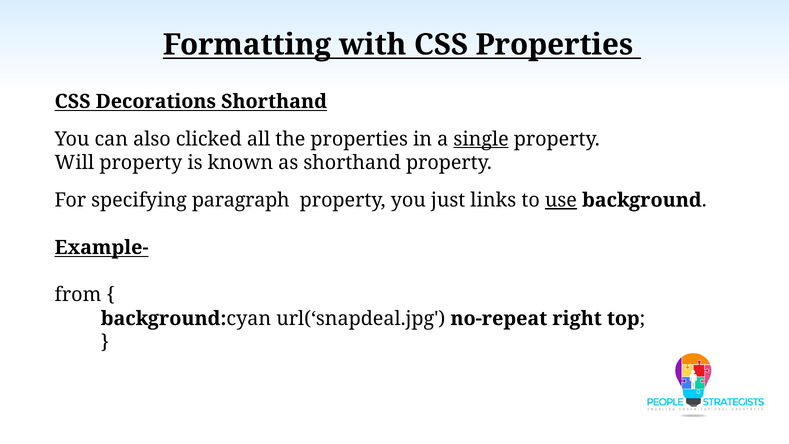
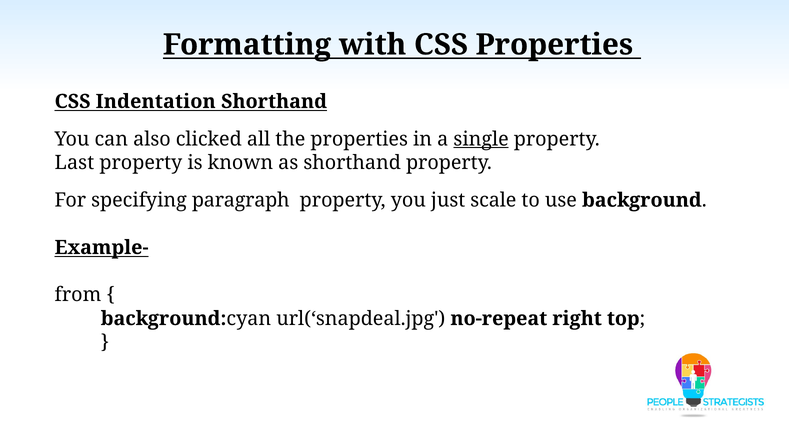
Decorations: Decorations -> Indentation
Will: Will -> Last
links: links -> scale
use underline: present -> none
